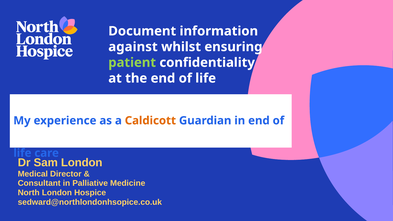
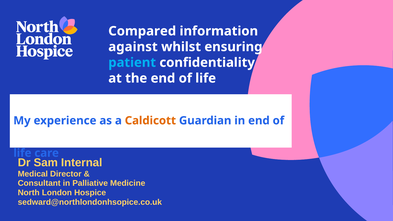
Document: Document -> Compared
patient colour: light green -> light blue
London at (82, 163): London -> Internal
